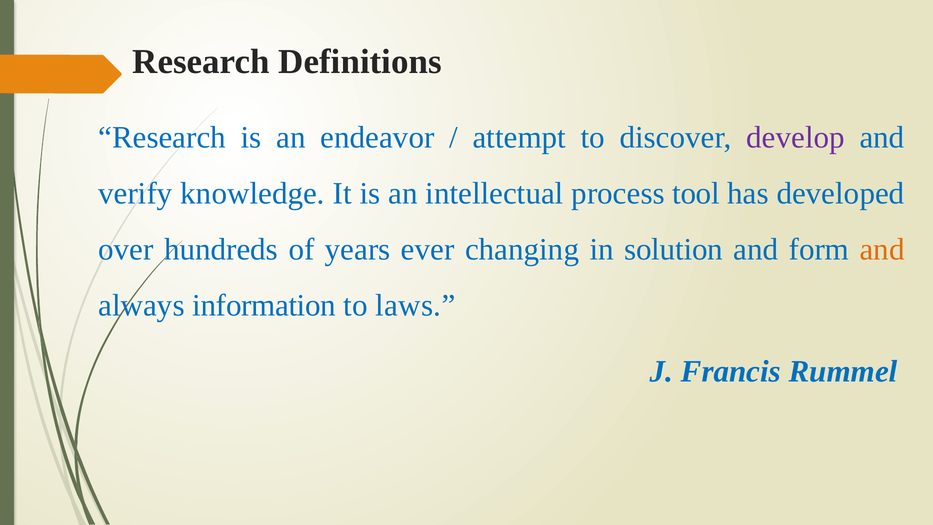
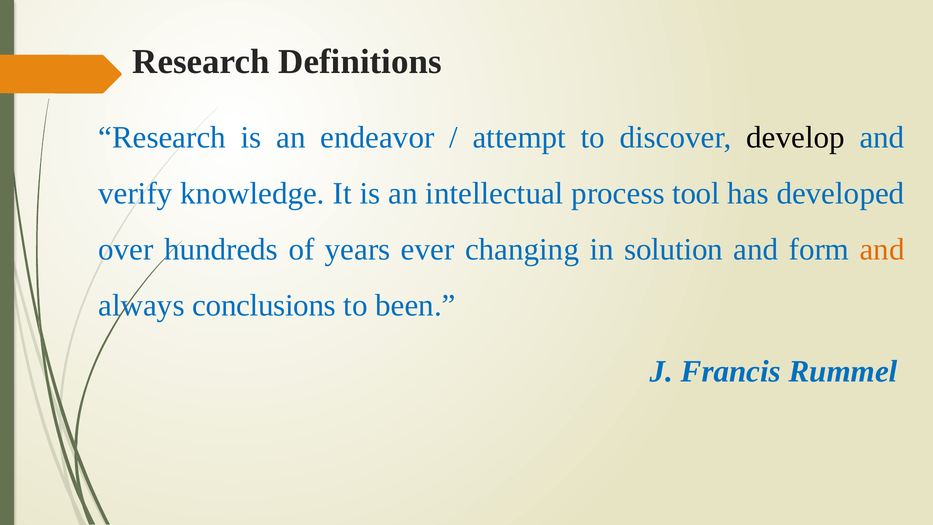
develop colour: purple -> black
information: information -> conclusions
laws: laws -> been
